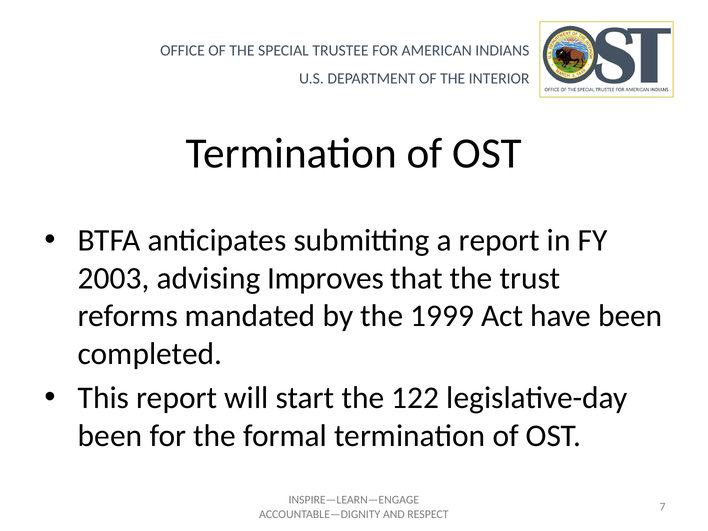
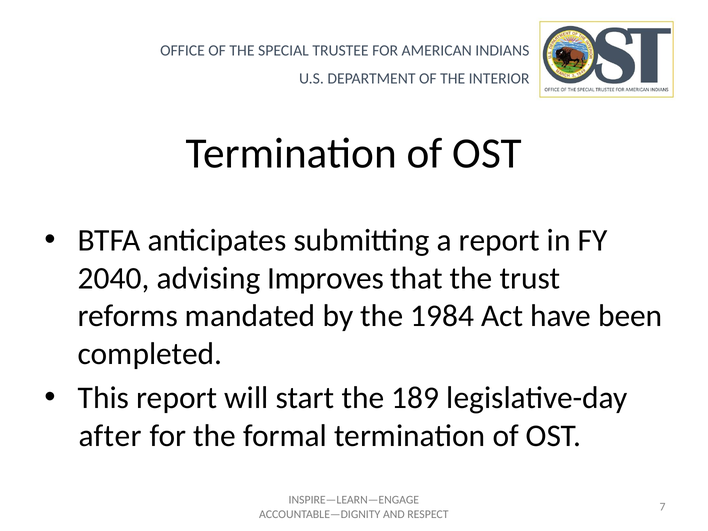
2003: 2003 -> 2040
1999: 1999 -> 1984
122: 122 -> 189
been at (110, 436): been -> after
